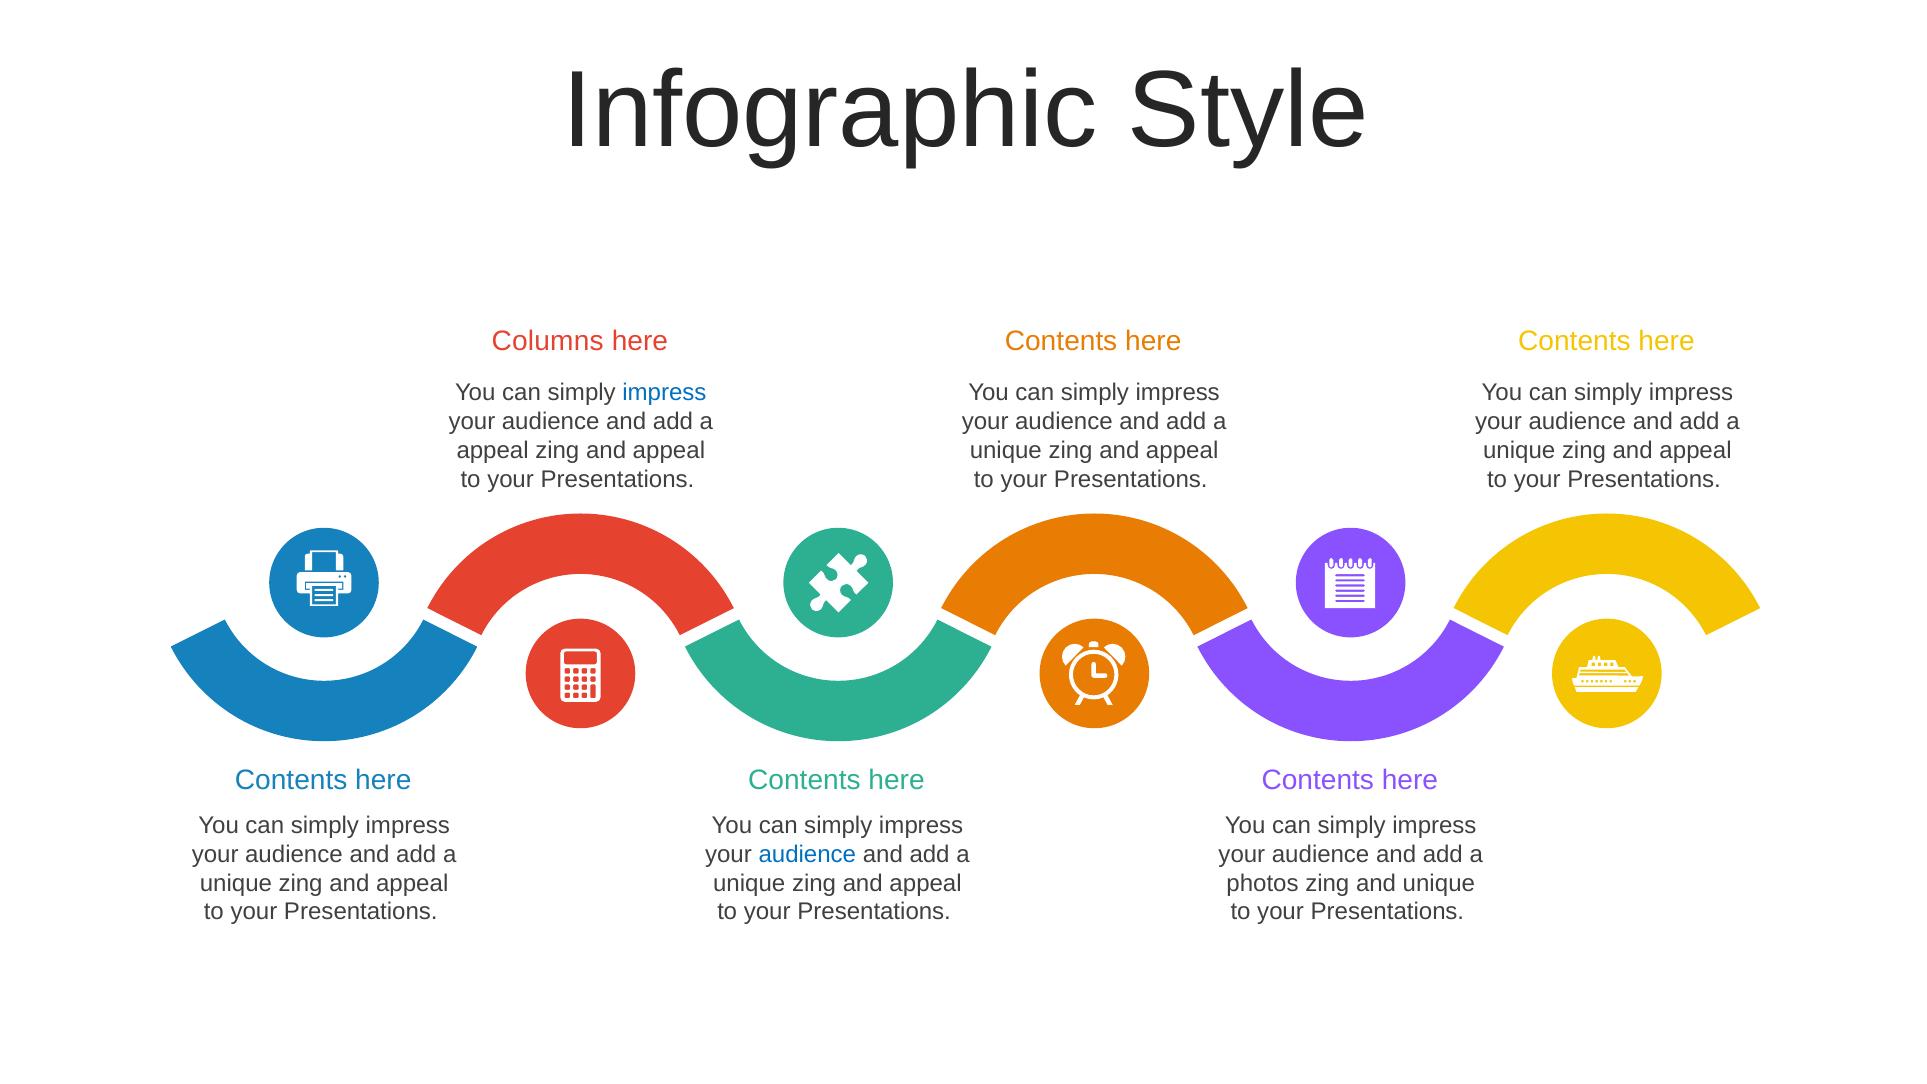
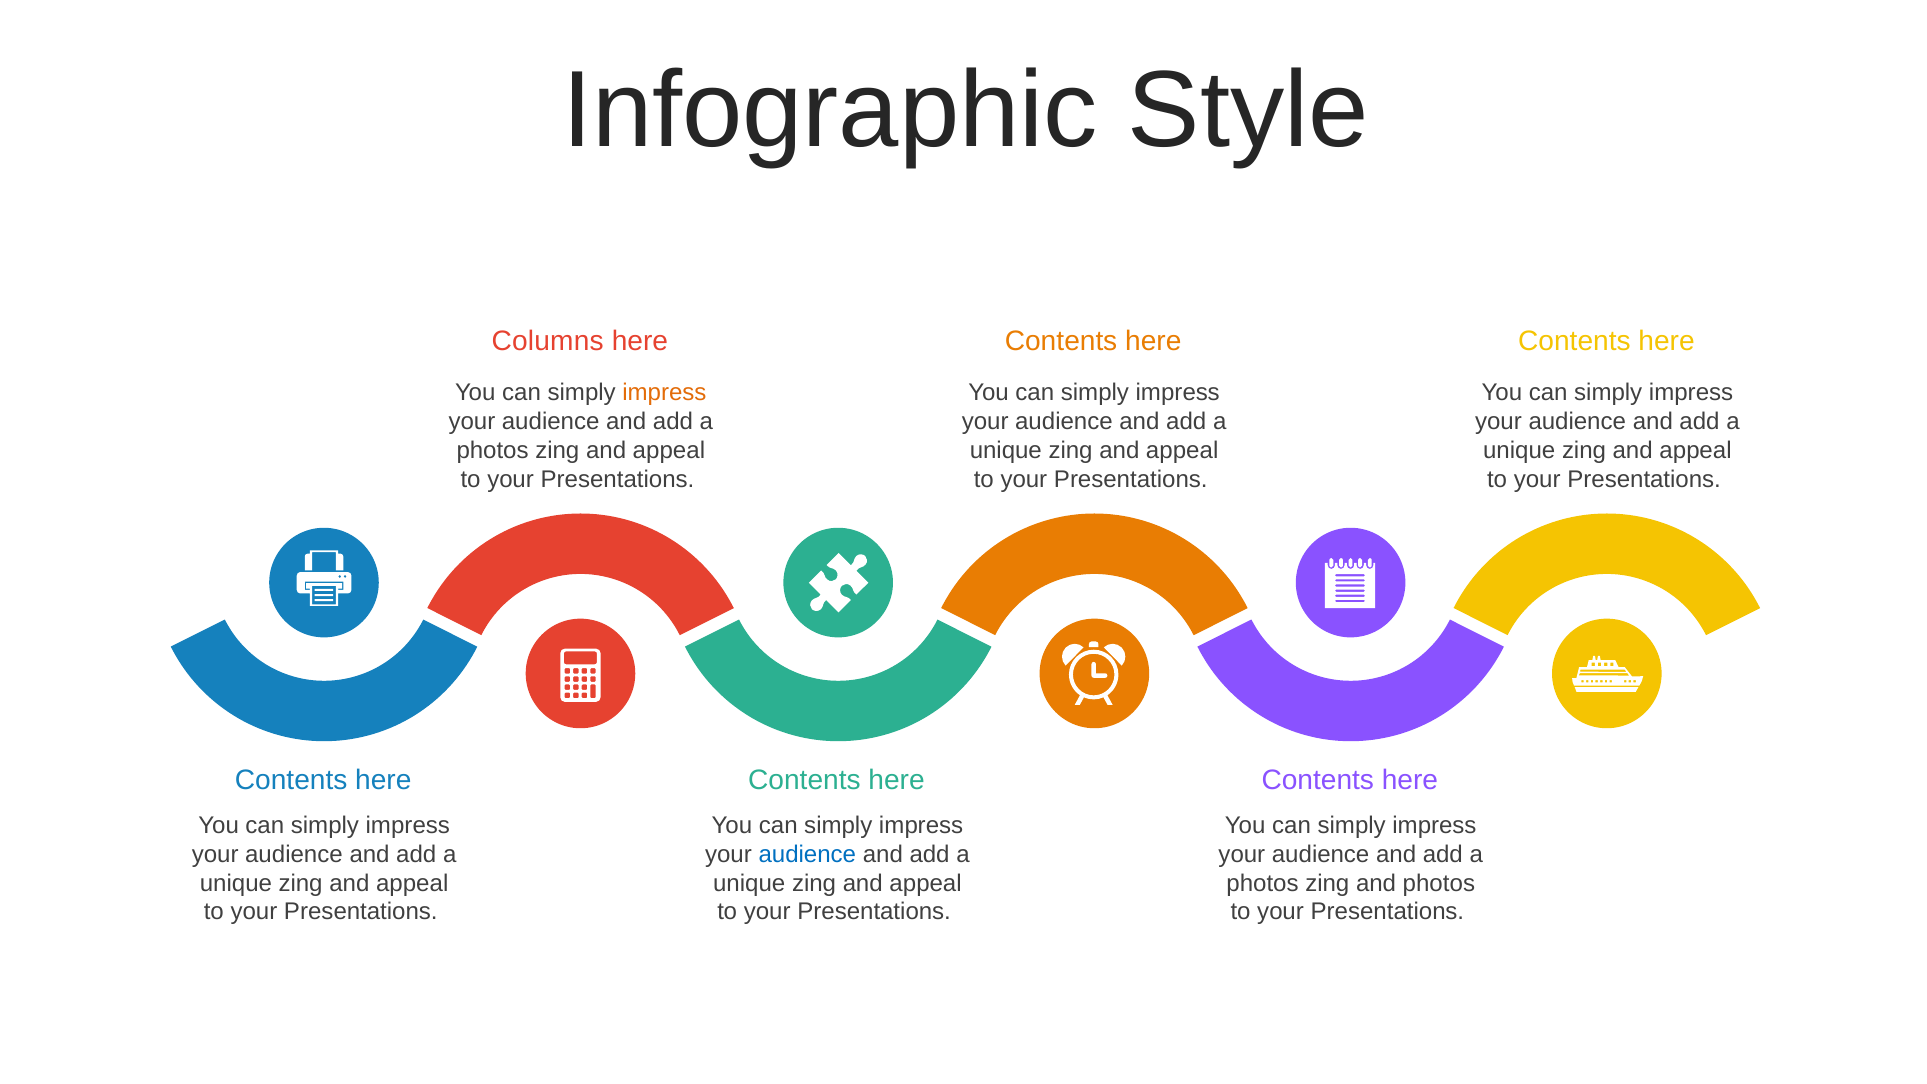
impress at (664, 392) colour: blue -> orange
appeal at (493, 450): appeal -> photos
and unique: unique -> photos
